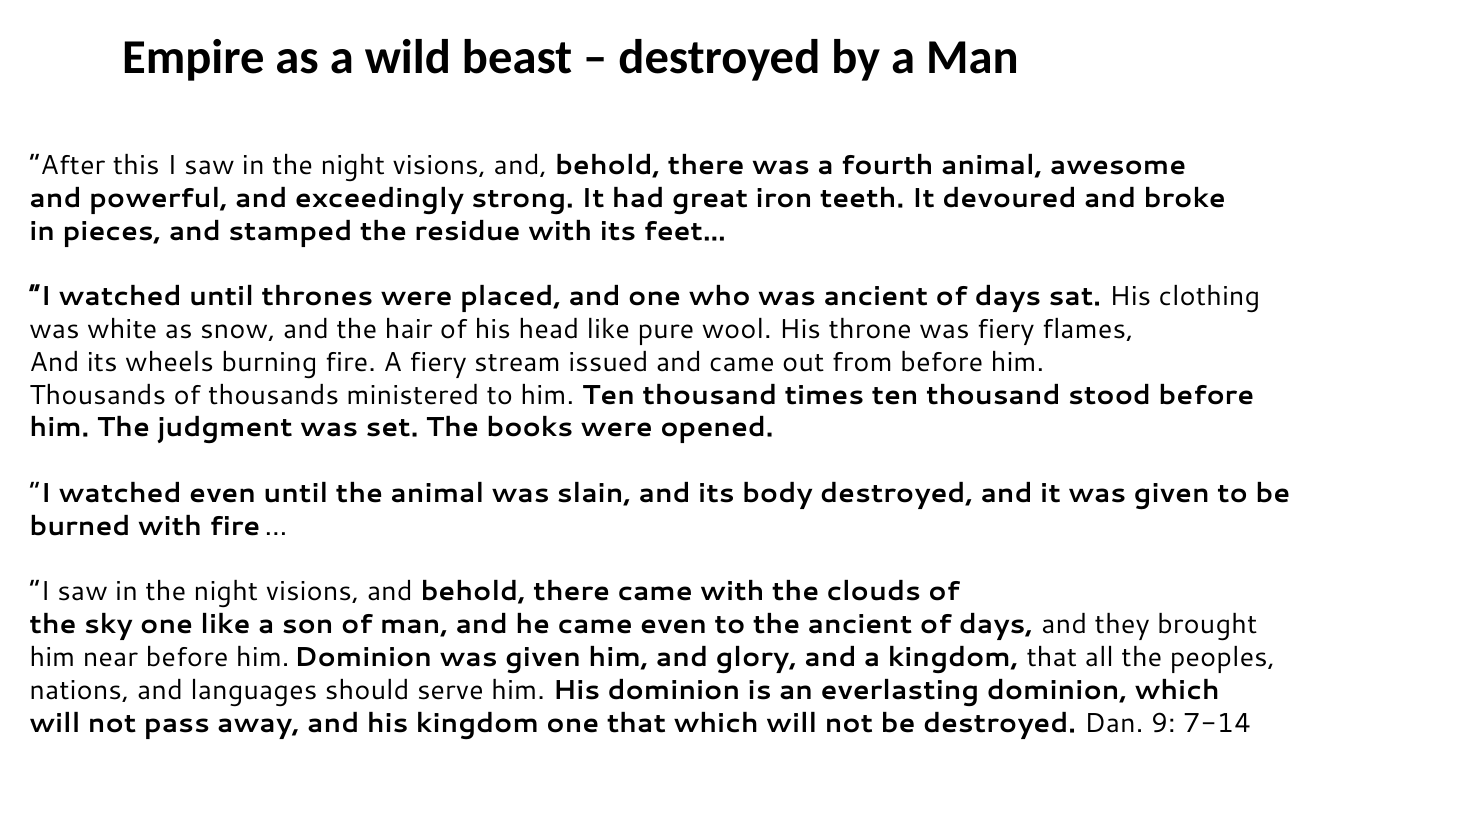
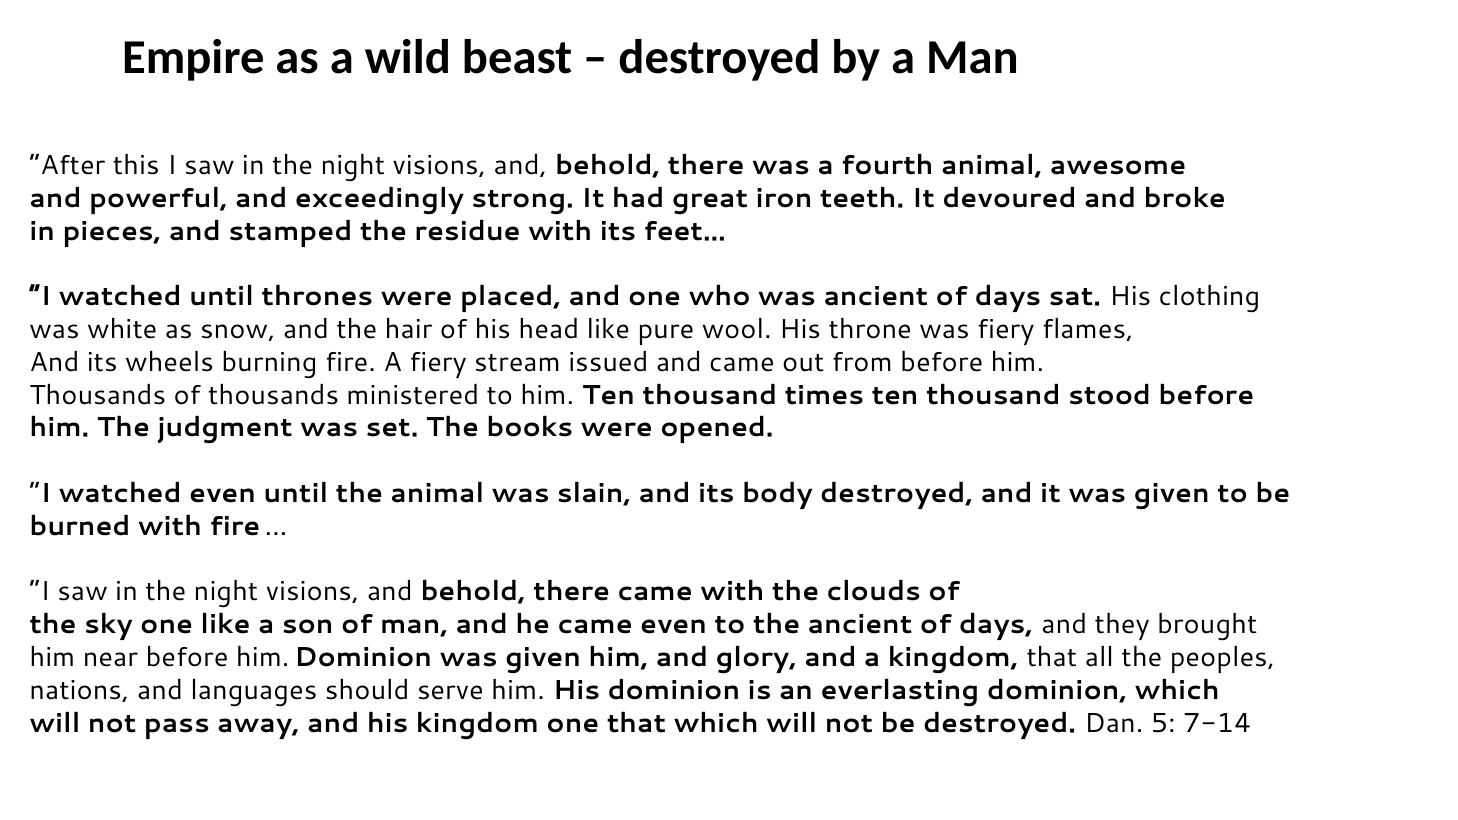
9: 9 -> 5
